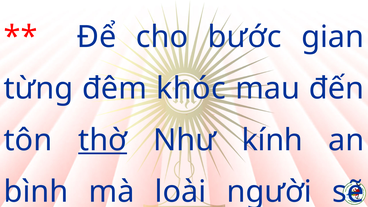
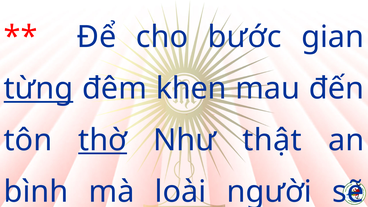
từng underline: none -> present
khóc: khóc -> khen
kính: kính -> thật
